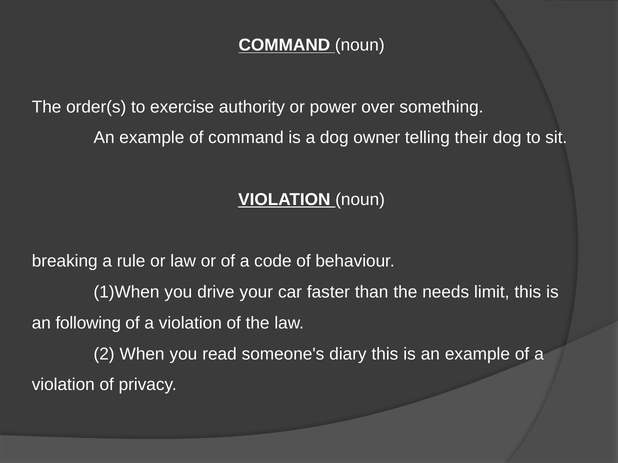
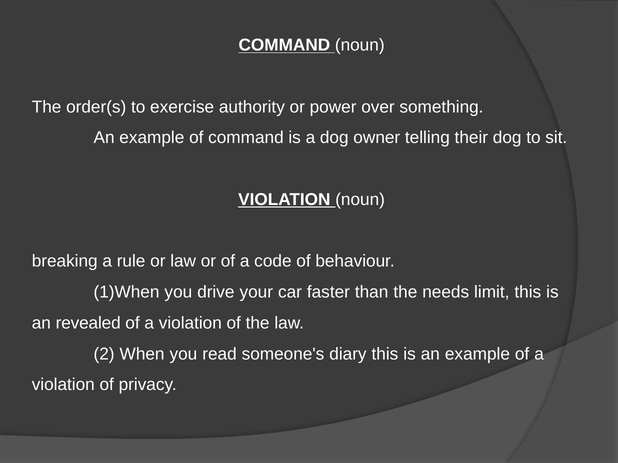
following: following -> revealed
